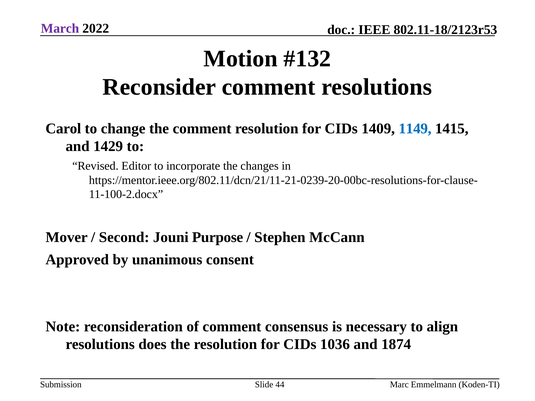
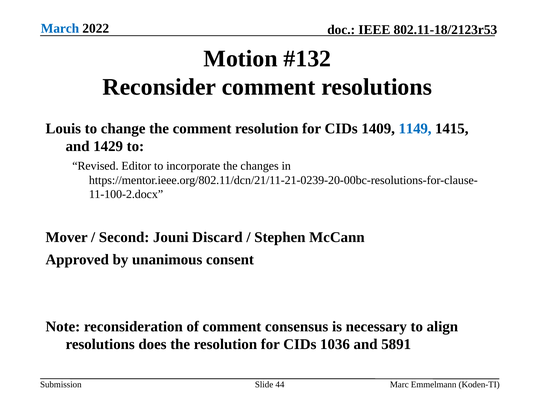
March colour: purple -> blue
Carol: Carol -> Louis
Purpose: Purpose -> Discard
1874: 1874 -> 5891
